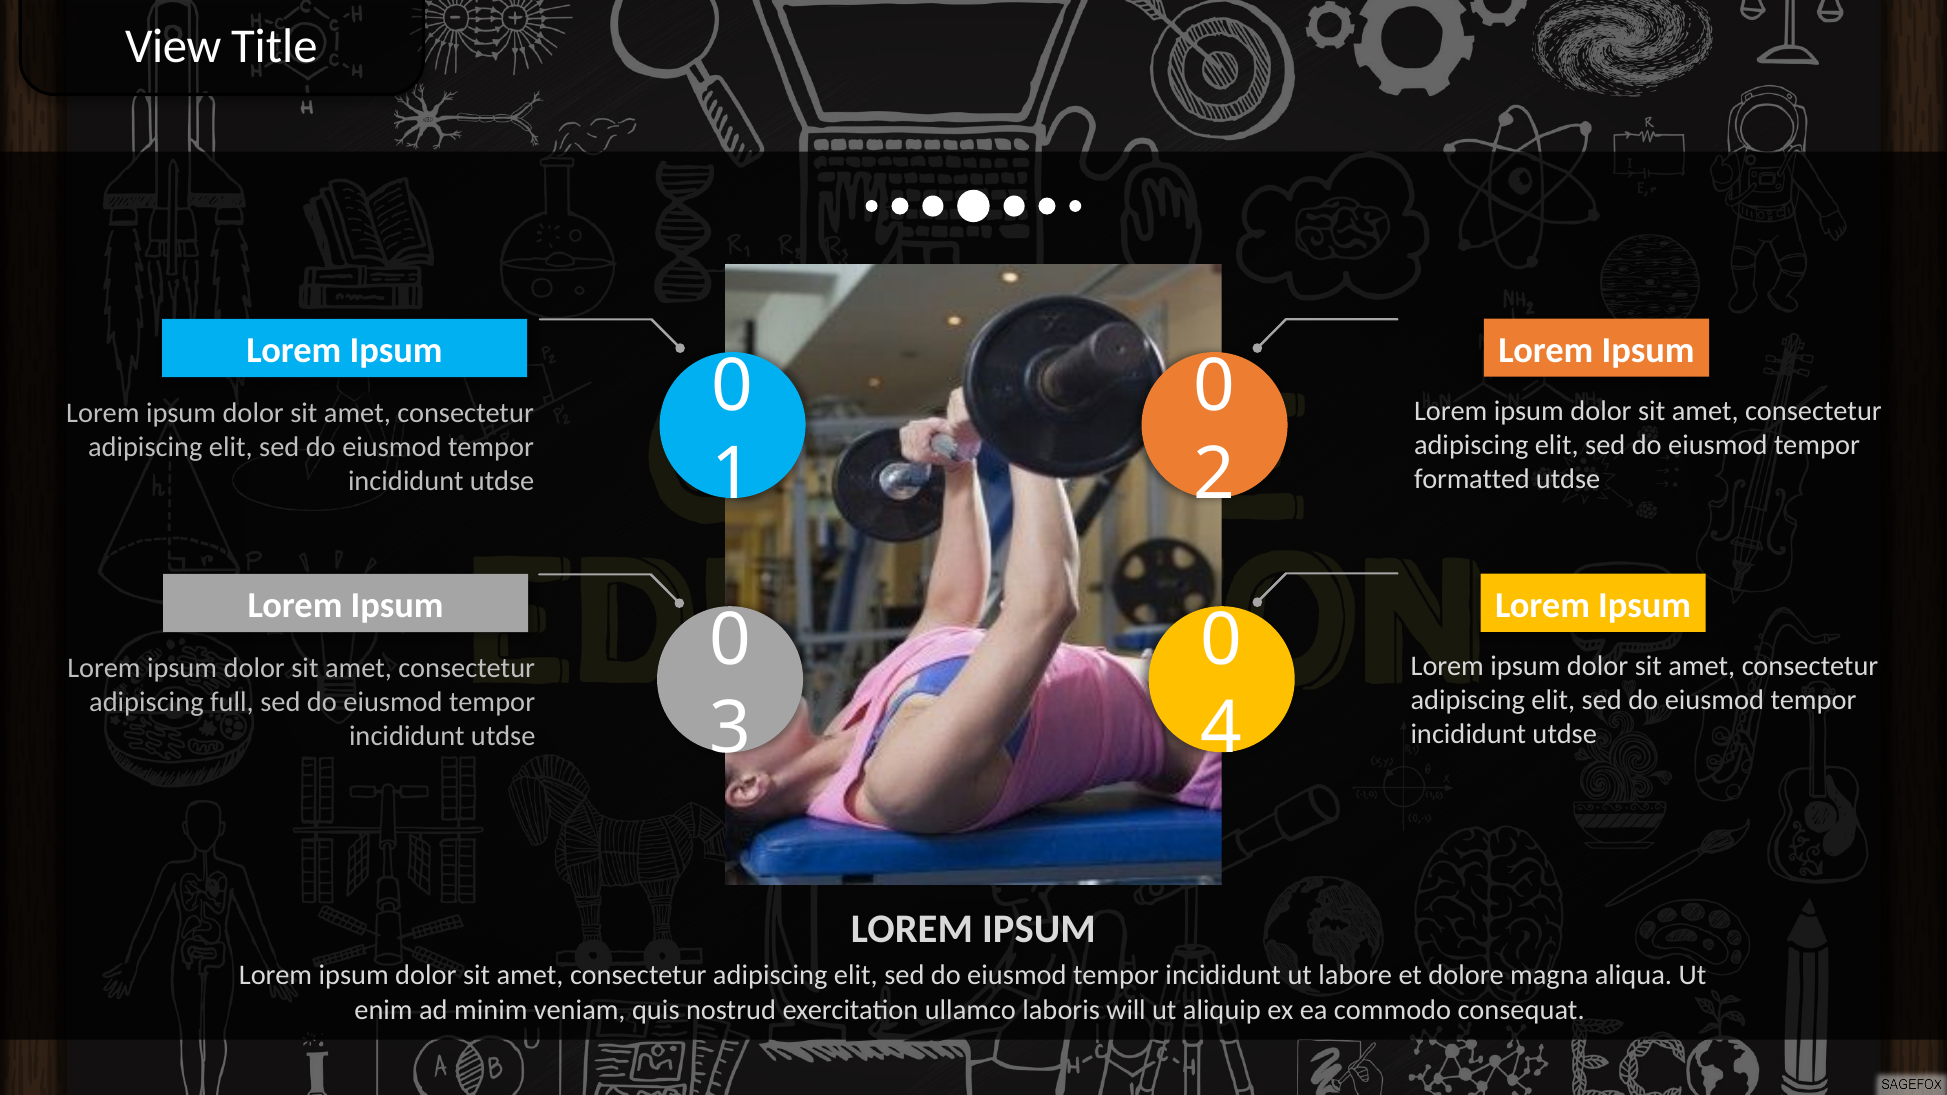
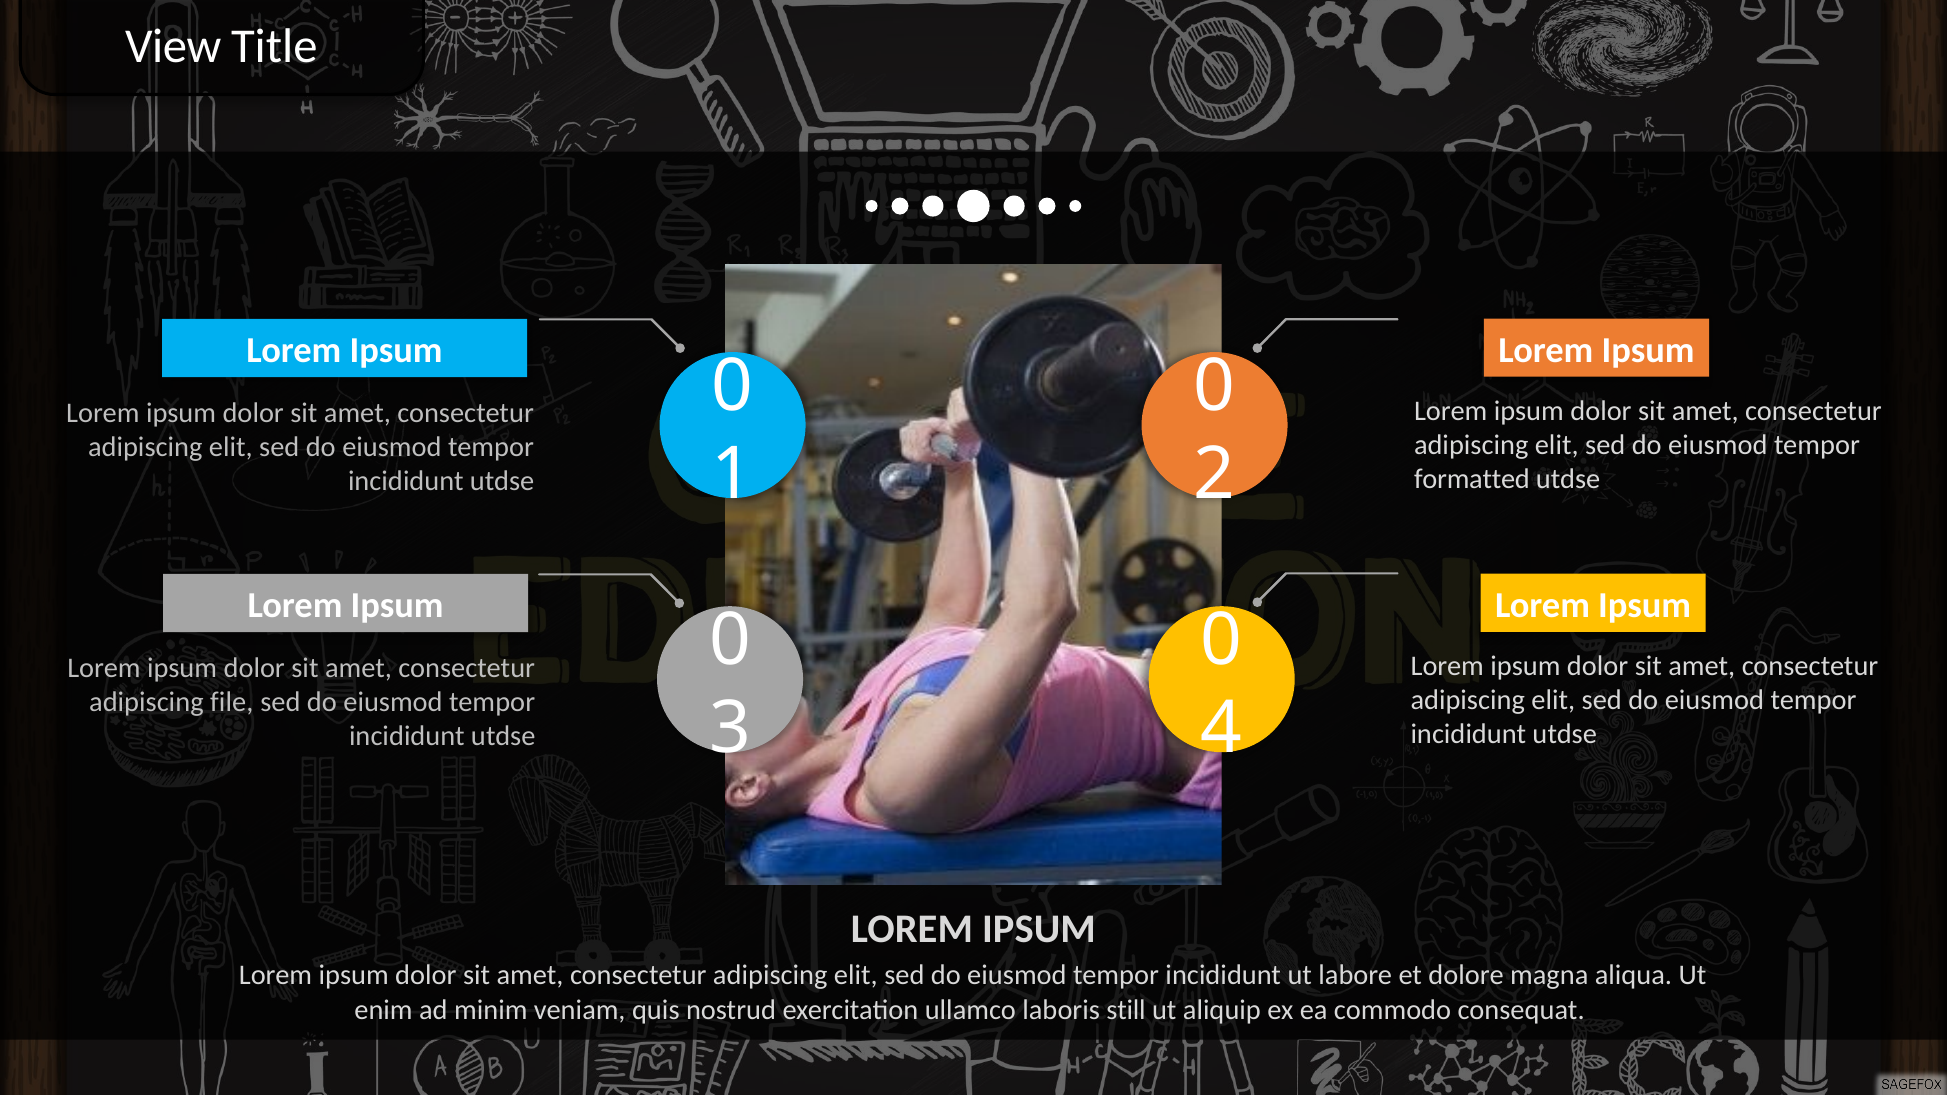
full: full -> file
will: will -> still
